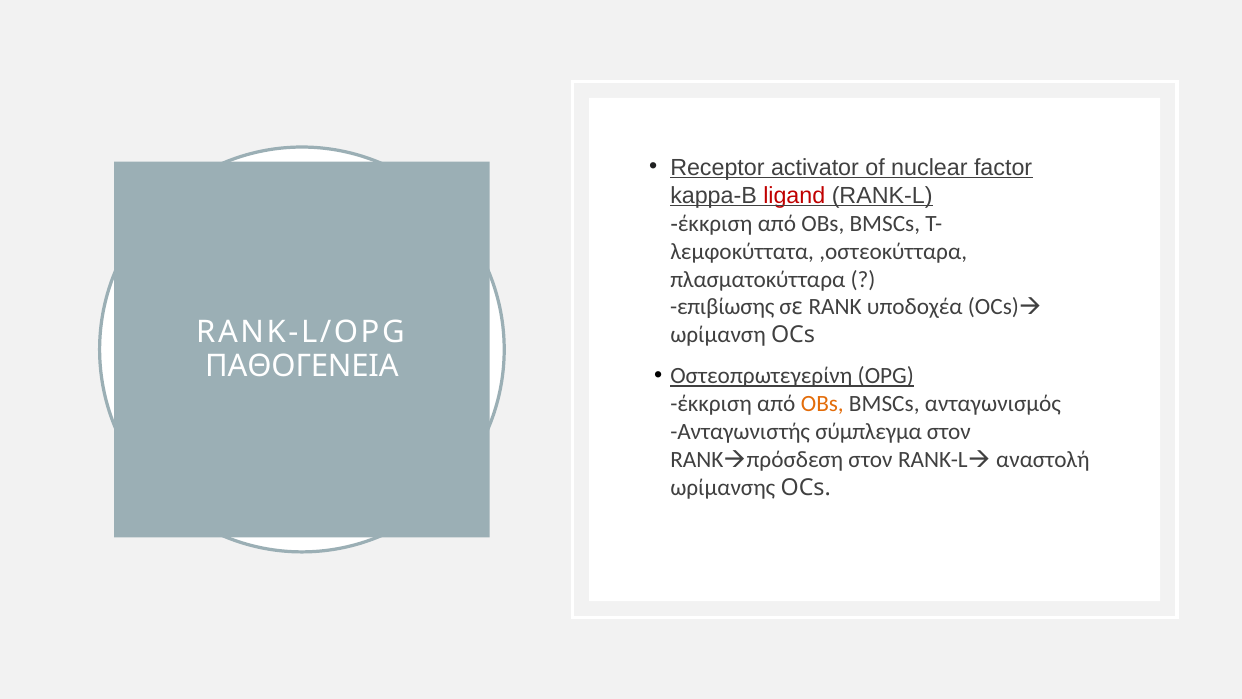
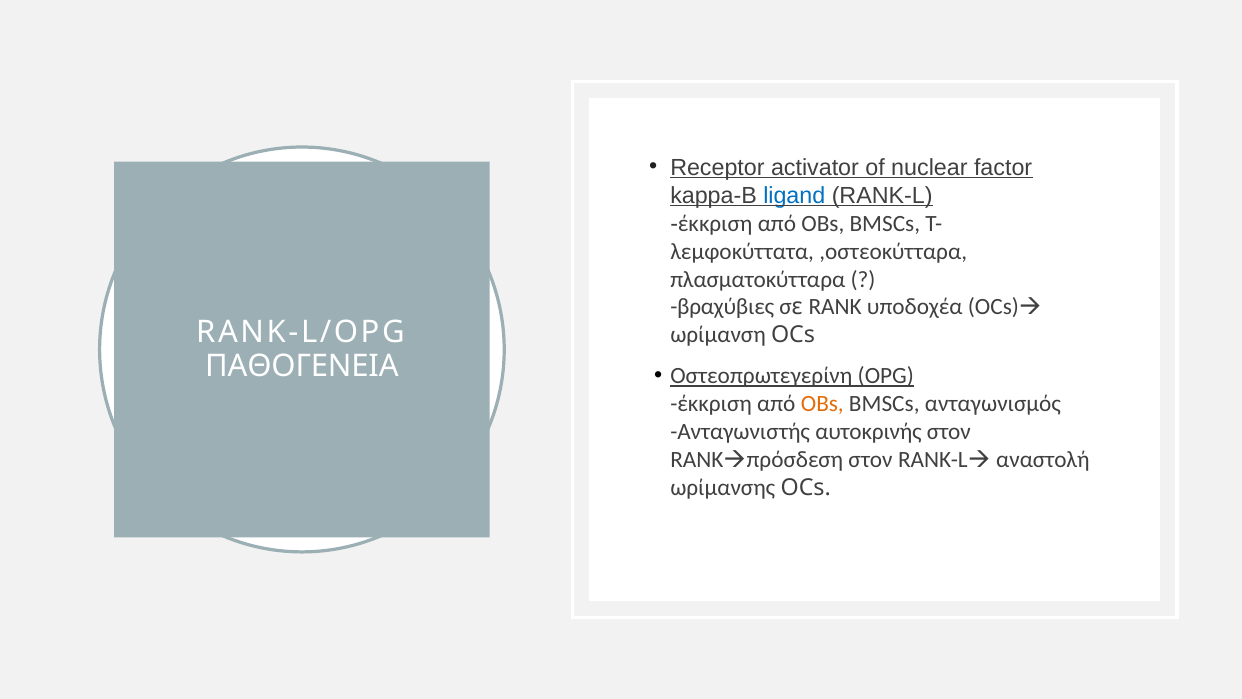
ligand colour: red -> blue
επιβίωσης: επιβίωσης -> βραχύβιες
σύμπλεγμα: σύμπλεγμα -> αυτοκρινής
